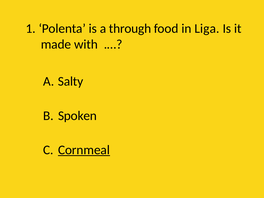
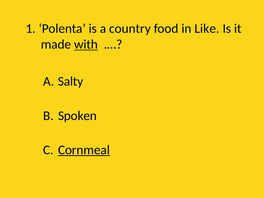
through: through -> country
Liga: Liga -> Like
with underline: none -> present
